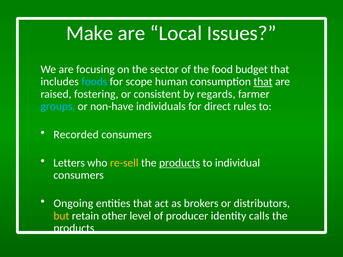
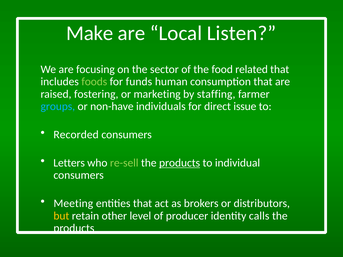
Issues: Issues -> Listen
budget: budget -> related
foods colour: light blue -> light green
scope: scope -> funds
that at (263, 82) underline: present -> none
consistent: consistent -> marketing
regards: regards -> staffing
rules: rules -> issue
re-sell colour: yellow -> light green
Ongoing: Ongoing -> Meeting
